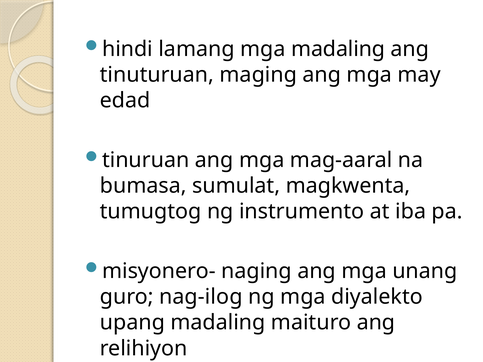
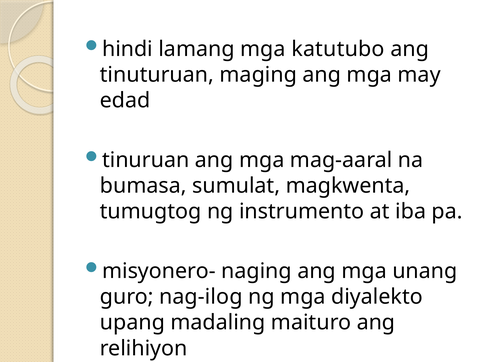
mga madaling: madaling -> katutubo
